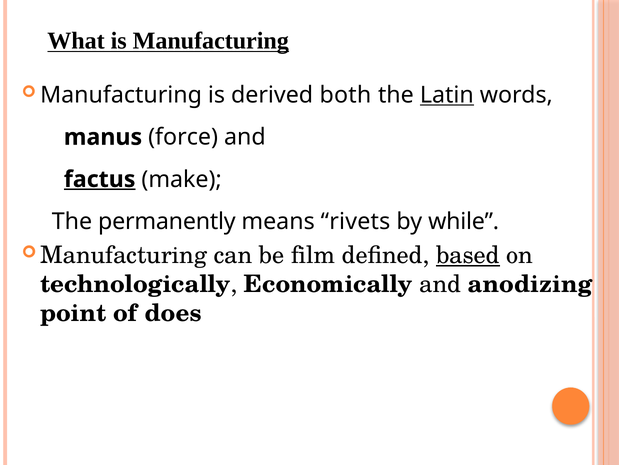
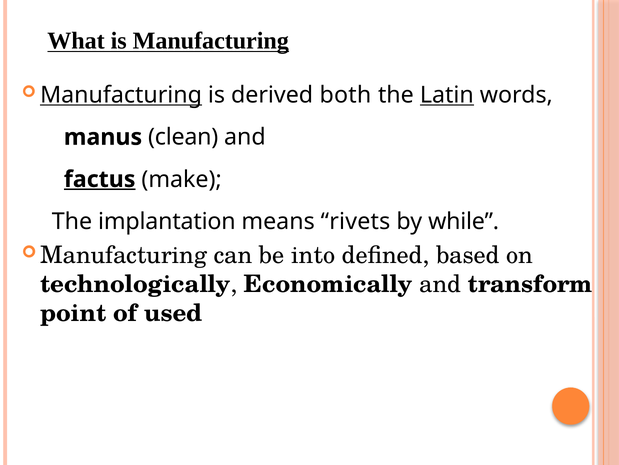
Manufacturing at (121, 95) underline: none -> present
force: force -> clean
permanently: permanently -> implantation
film: film -> into
based underline: present -> none
anodizing: anodizing -> transform
does: does -> used
